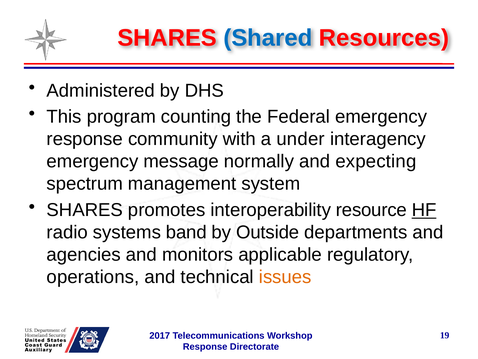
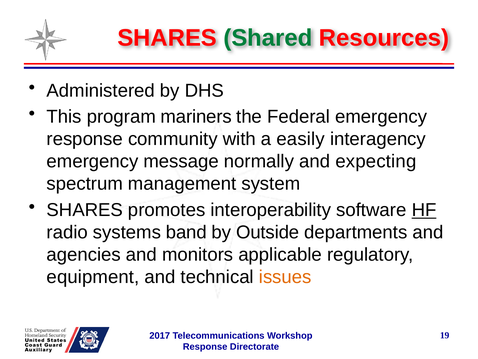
Shared colour: blue -> green
counting: counting -> mariners
under: under -> easily
resource: resource -> software
operations: operations -> equipment
